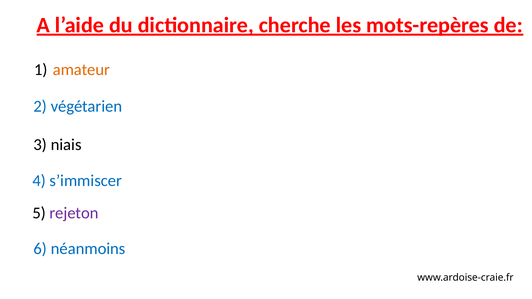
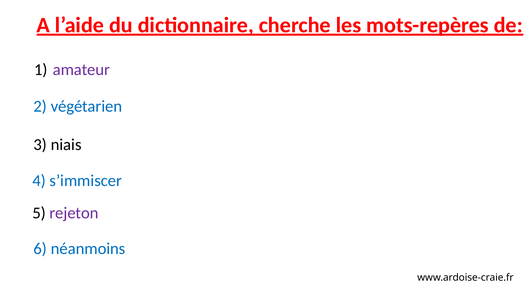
amateur colour: orange -> purple
